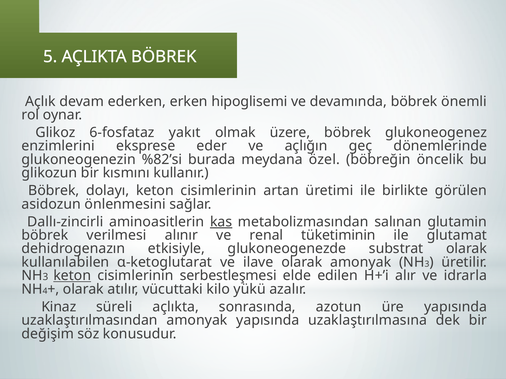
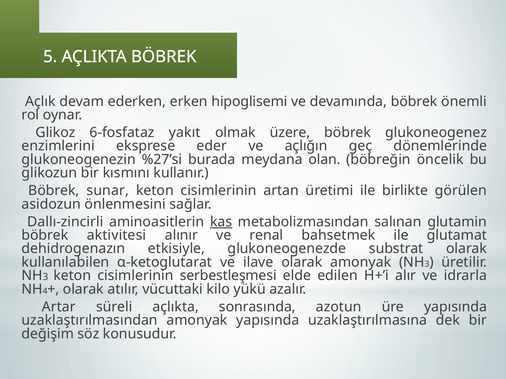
%82’si: %82’si -> %27’si
özel: özel -> olan
dolayı: dolayı -> sunar
verilmesi: verilmesi -> aktivitesi
tüketiminin: tüketiminin -> bahsetmek
keton at (72, 276) underline: present -> none
Kinaz: Kinaz -> Artar
